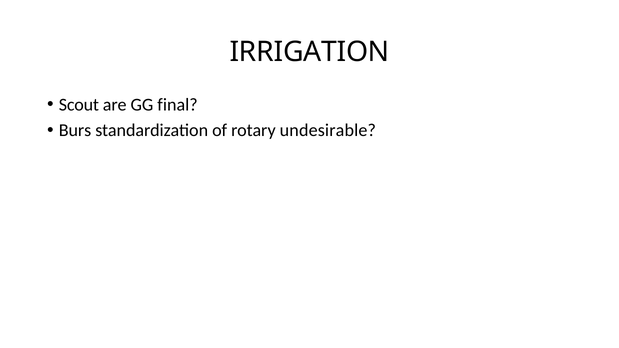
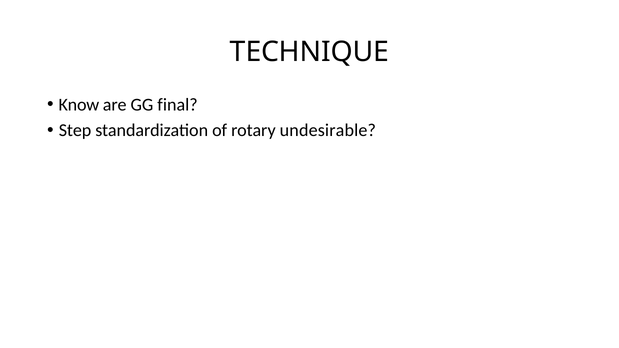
IRRIGATION: IRRIGATION -> TECHNIQUE
Scout: Scout -> Know
Burs: Burs -> Step
